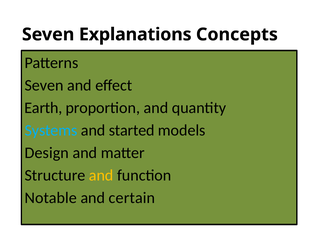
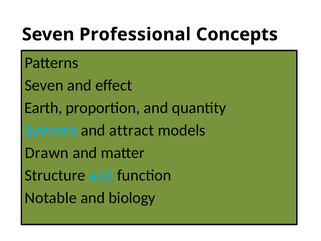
Explanations: Explanations -> Professional
started: started -> attract
Design: Design -> Drawn
and at (101, 175) colour: yellow -> light blue
certain: certain -> biology
